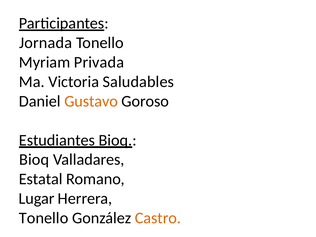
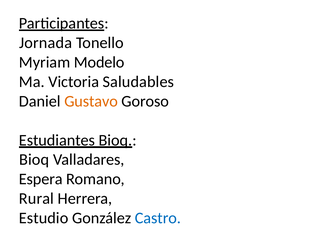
Privada: Privada -> Modelo
Estatal: Estatal -> Espera
Lugar: Lugar -> Rural
Tonello at (44, 218): Tonello -> Estudio
Castro colour: orange -> blue
